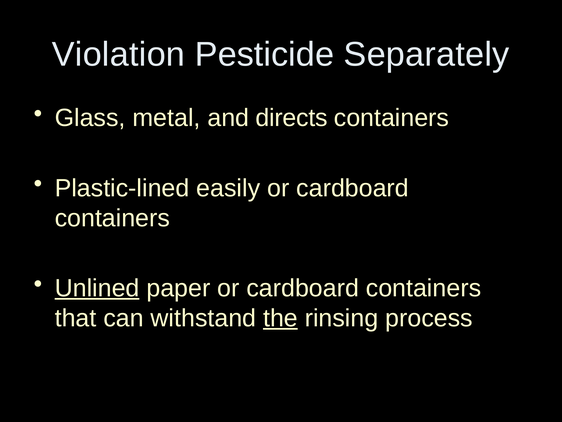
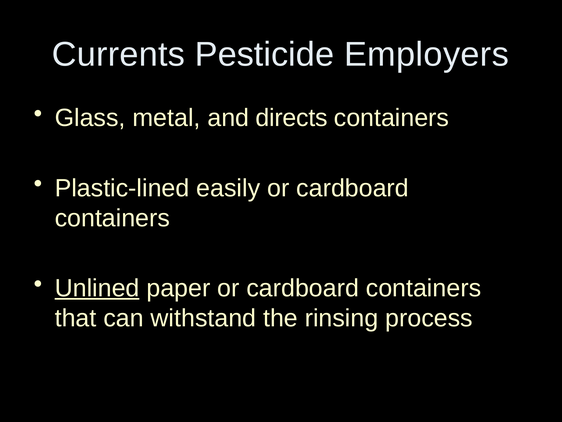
Violation: Violation -> Currents
Separately: Separately -> Employers
the underline: present -> none
